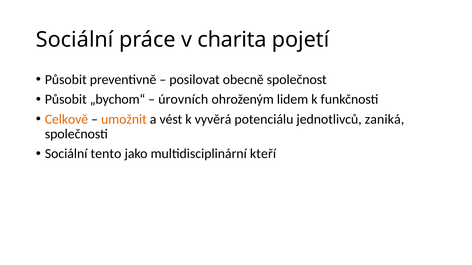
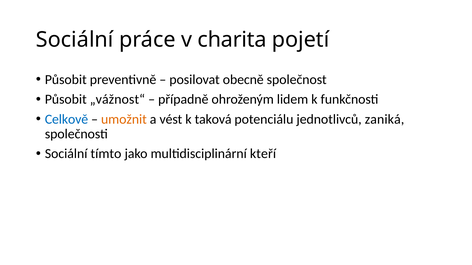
„bychom“: „bychom“ -> „vážnost“
úrovních: úrovních -> případně
Celkově colour: orange -> blue
vyvěrá: vyvěrá -> taková
tento: tento -> tímto
